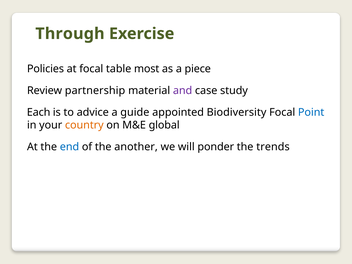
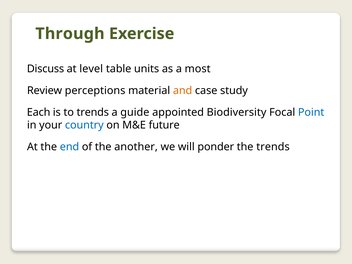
Policies: Policies -> Discuss
at focal: focal -> level
most: most -> units
piece: piece -> most
partnership: partnership -> perceptions
and colour: purple -> orange
to advice: advice -> trends
country colour: orange -> blue
global: global -> future
